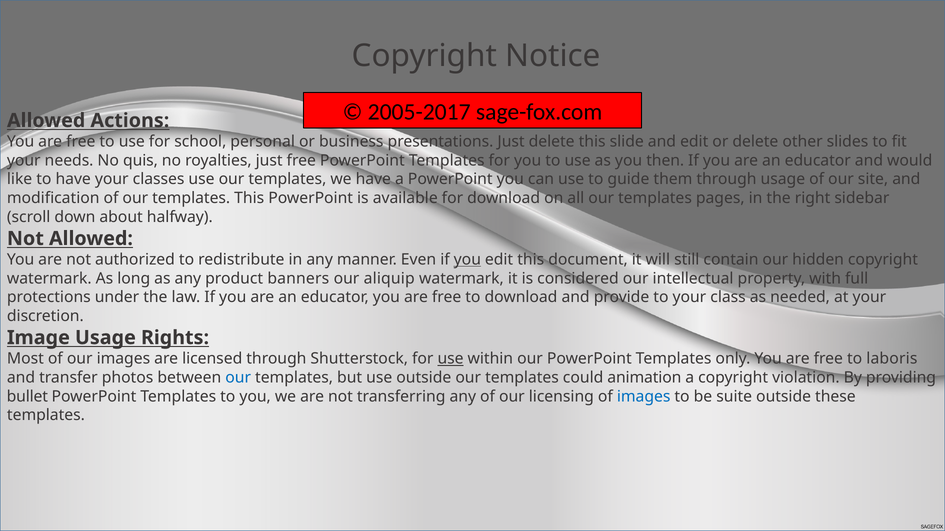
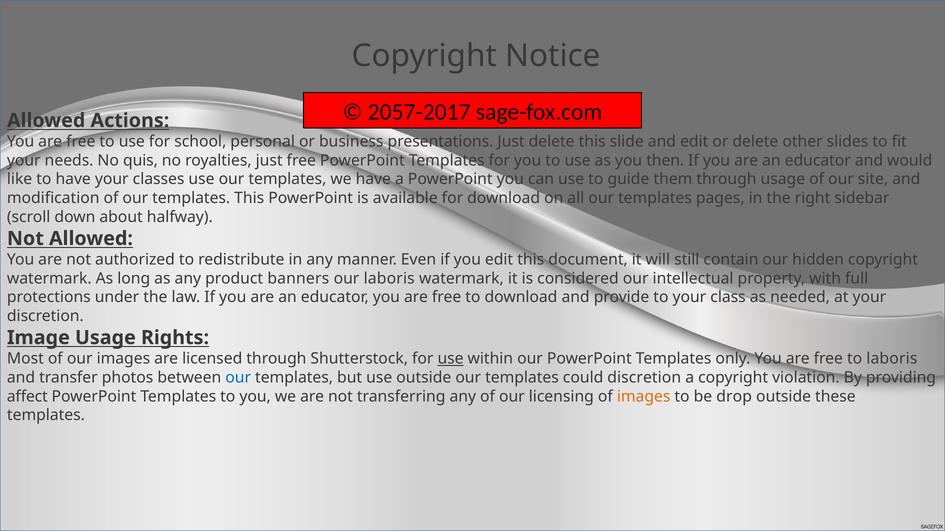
2005-2017: 2005-2017 -> 2057-2017
you at (467, 260) underline: present -> none
our aliquip: aliquip -> laboris
could animation: animation -> discretion
bullet: bullet -> affect
images at (644, 397) colour: blue -> orange
suite: suite -> drop
